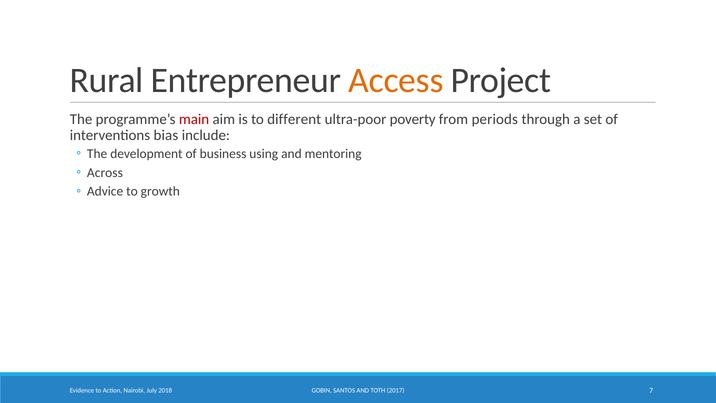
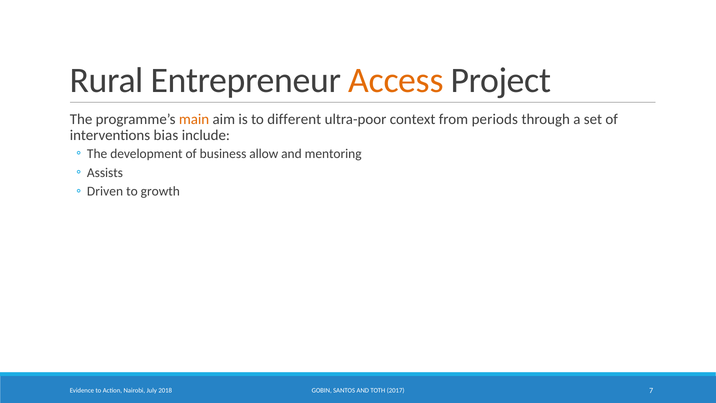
main colour: red -> orange
poverty: poverty -> context
using: using -> allow
Across: Across -> Assists
Advice: Advice -> Driven
